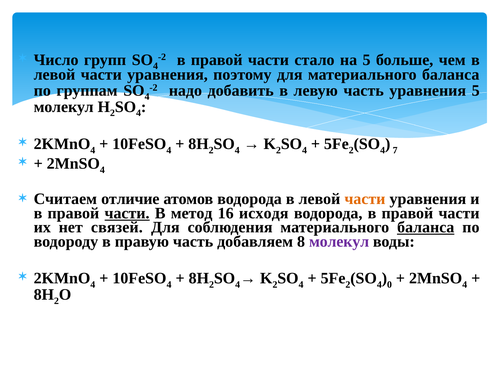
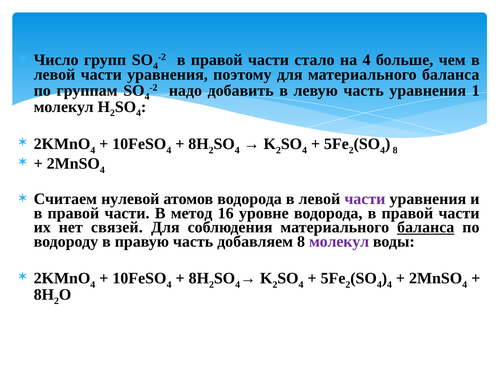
на 5: 5 -> 4
уравнения 5: 5 -> 1
7 at (395, 150): 7 -> 8
отличие: отличие -> нулевой
части at (365, 199) colour: orange -> purple
части at (127, 213) underline: present -> none
исходя: исходя -> уровне
0 at (389, 285): 0 -> 4
